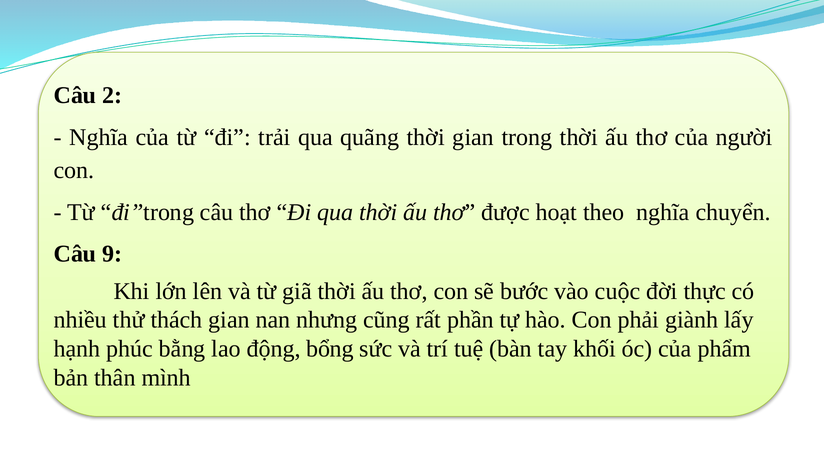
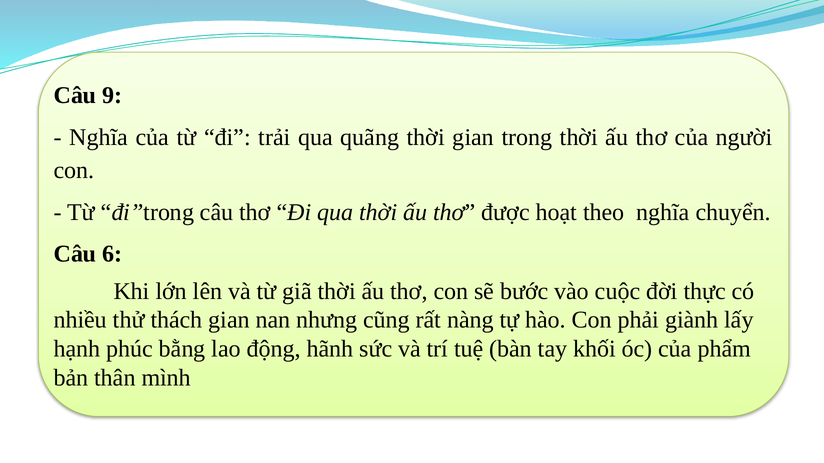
2: 2 -> 9
9: 9 -> 6
phần: phần -> nàng
bổng: bổng -> hãnh
